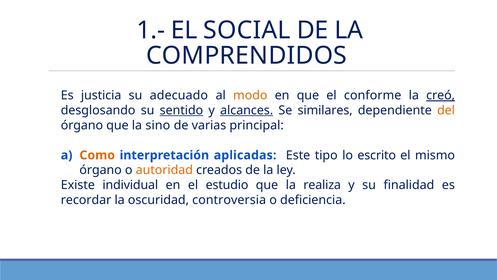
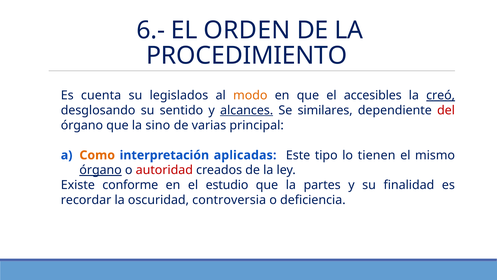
1.-: 1.- -> 6.-
SOCIAL: SOCIAL -> ORDEN
COMPRENDIDOS: COMPRENDIDOS -> PROCEDIMIENTO
justicia: justicia -> cuenta
adecuado: adecuado -> legislados
conforme: conforme -> accesibles
sentido underline: present -> none
del colour: orange -> red
escrito: escrito -> tienen
órgano at (101, 170) underline: none -> present
autoridad colour: orange -> red
individual: individual -> conforme
realiza: realiza -> partes
